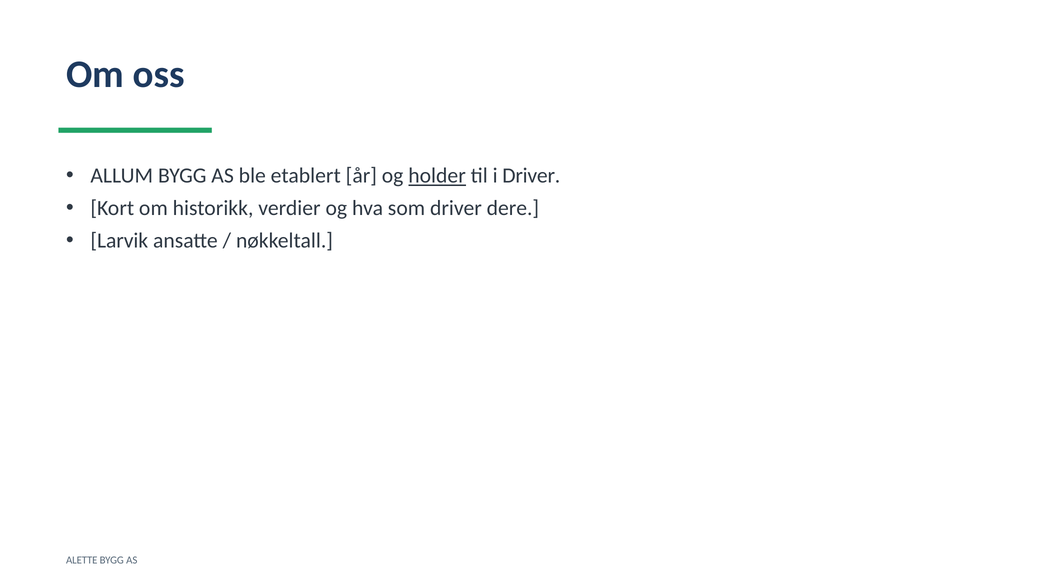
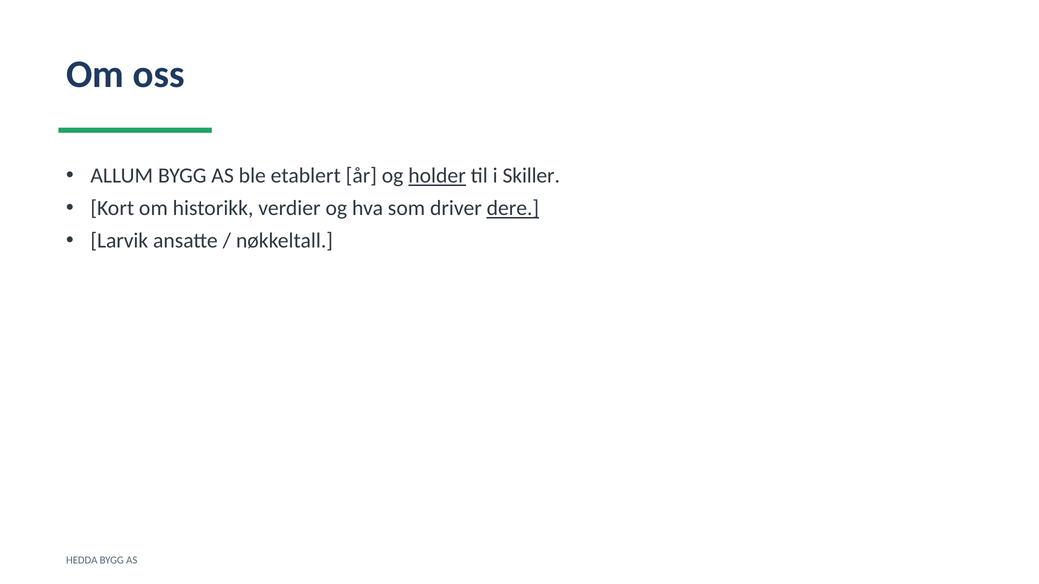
i Driver: Driver -> Skiller
dere underline: none -> present
ALETTE: ALETTE -> HEDDA
